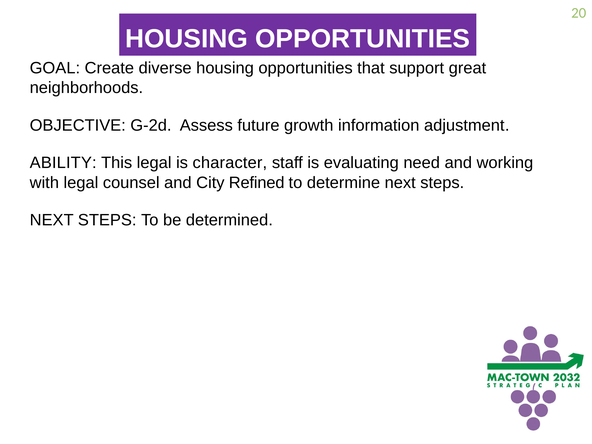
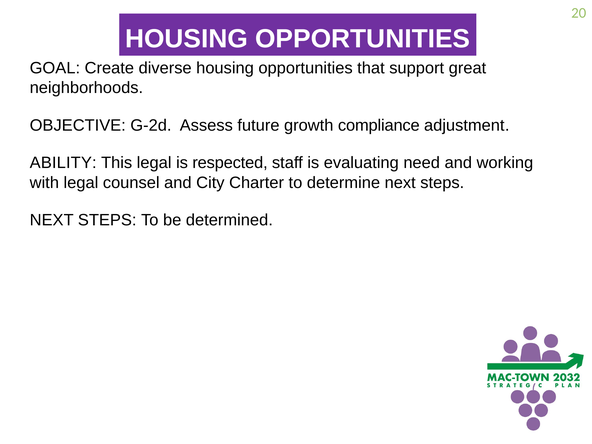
information: information -> compliance
character: character -> respected
Refined: Refined -> Charter
